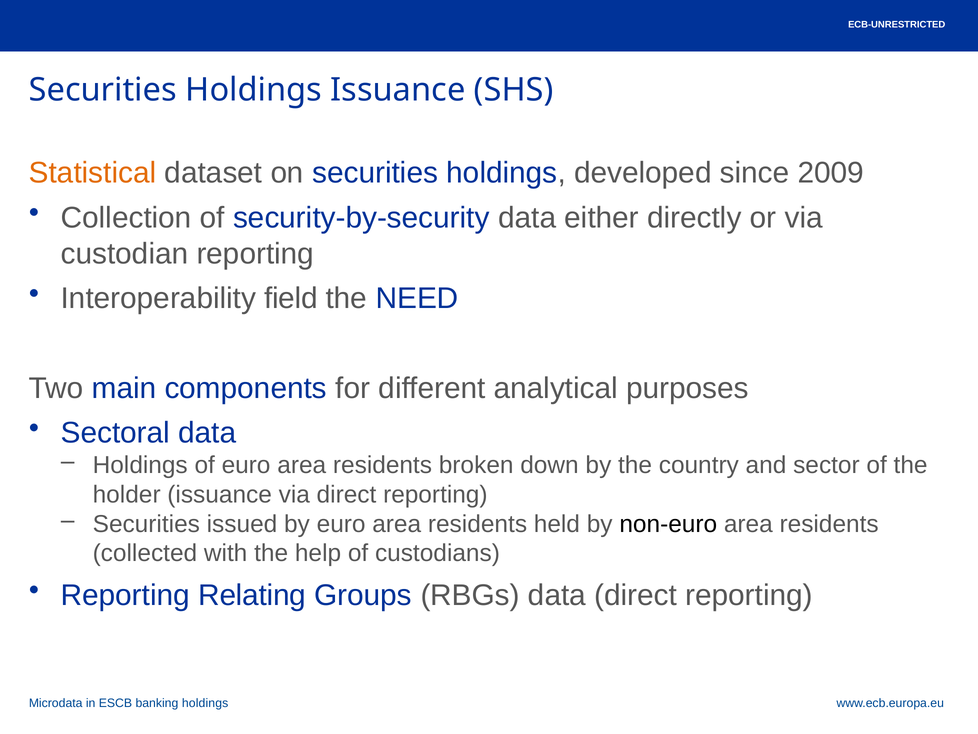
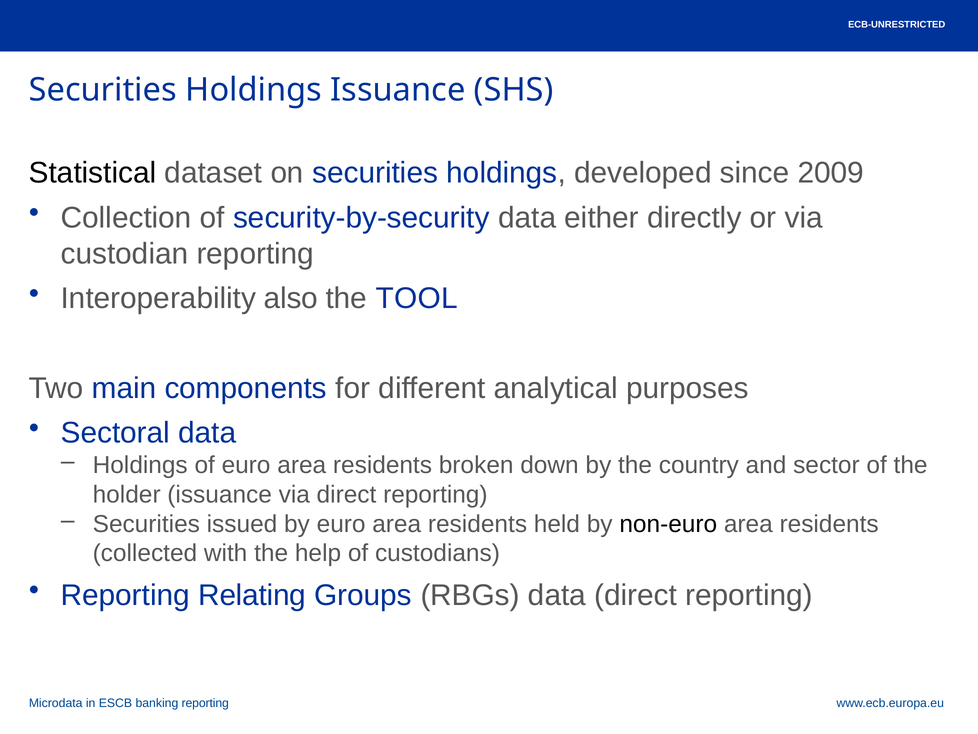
Statistical colour: orange -> black
field: field -> also
NEED: NEED -> TOOL
banking holdings: holdings -> reporting
